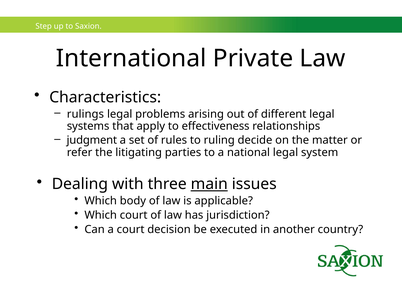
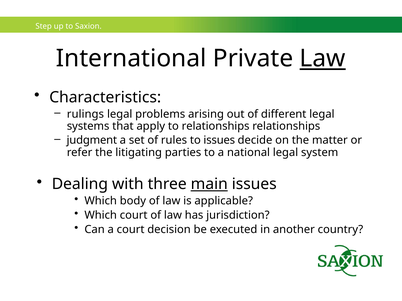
Law at (323, 59) underline: none -> present
to effectiveness: effectiveness -> relationships
to ruling: ruling -> issues
